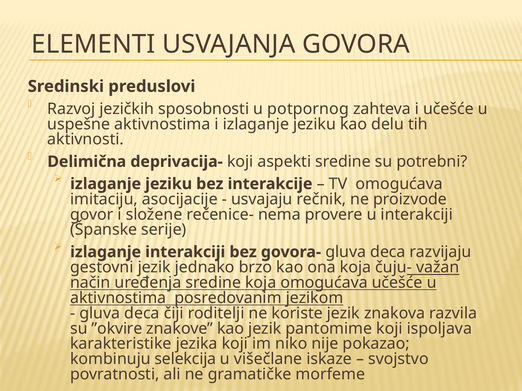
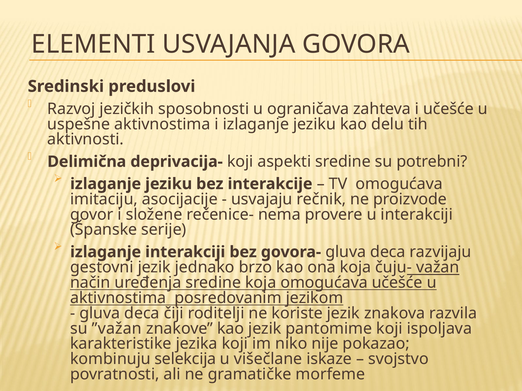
potpornog: potpornog -> ograničava
”okvire: ”okvire -> ”važan
